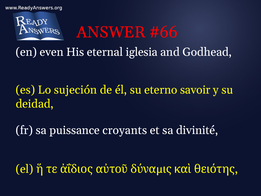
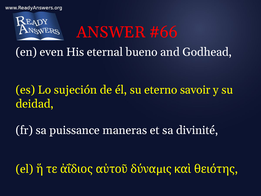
iglesia: iglesia -> bueno
croyants: croyants -> maneras
